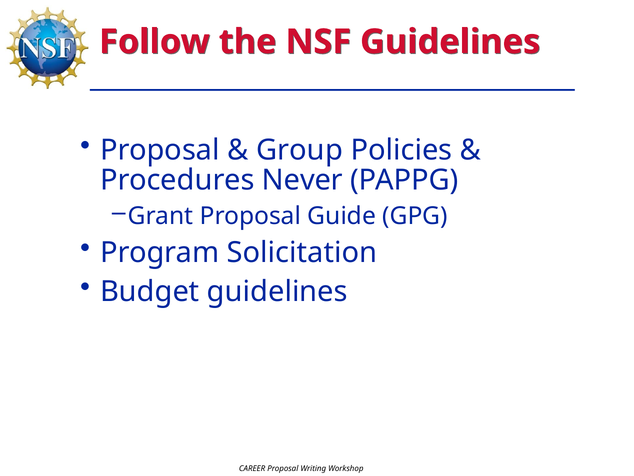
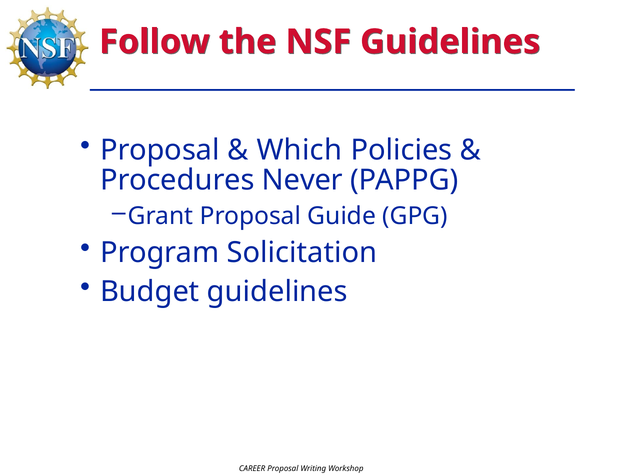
Group: Group -> Which
